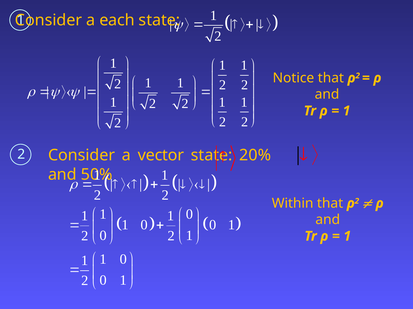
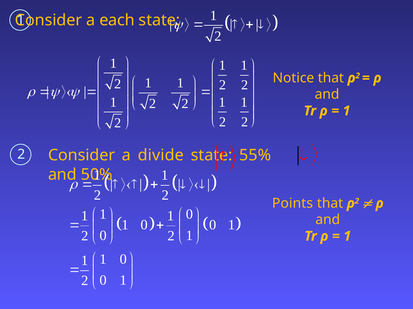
vector: vector -> divide
20%: 20% -> 55%
Within: Within -> Points
